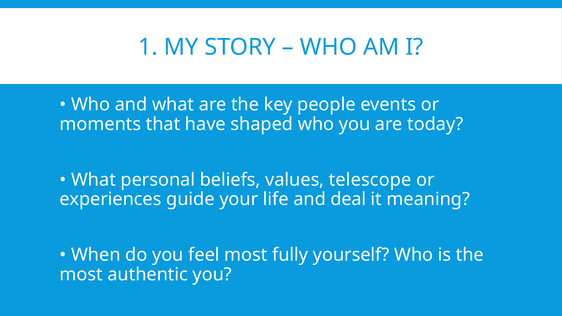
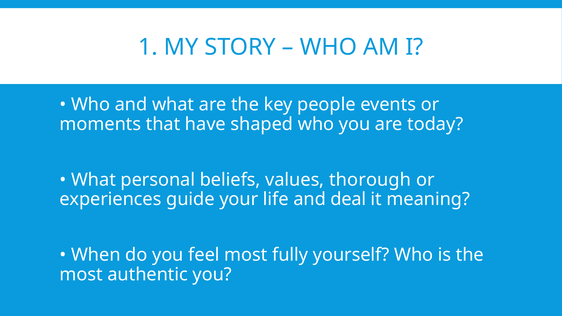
telescope: telescope -> thorough
